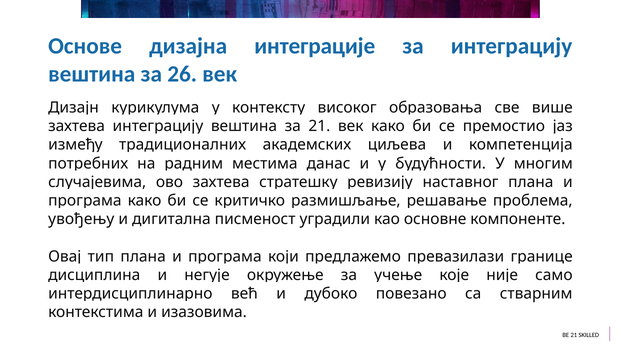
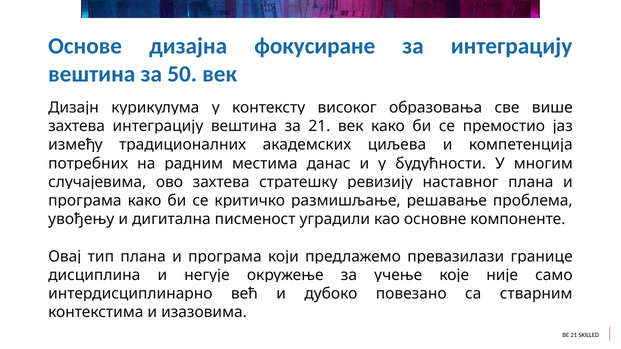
интеграције: интеграције -> фокусиране
26: 26 -> 50
